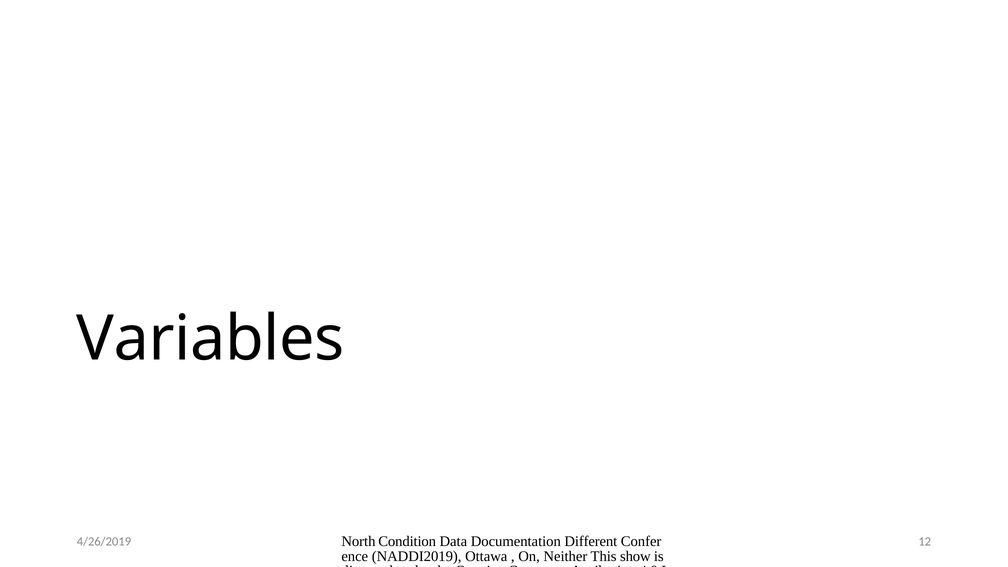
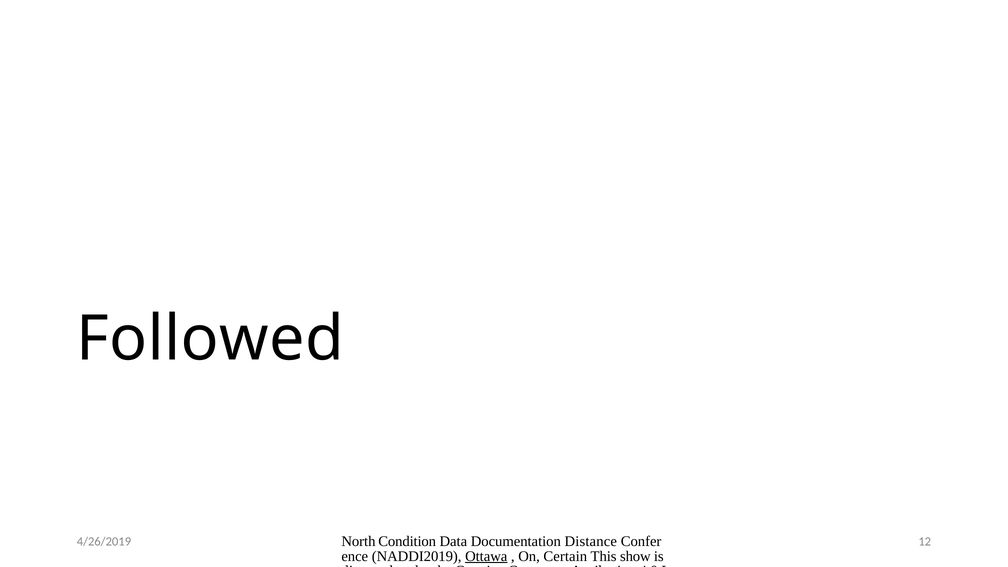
Variables: Variables -> Followed
Different: Different -> Distance
Ottawa underline: none -> present
Neither: Neither -> Certain
